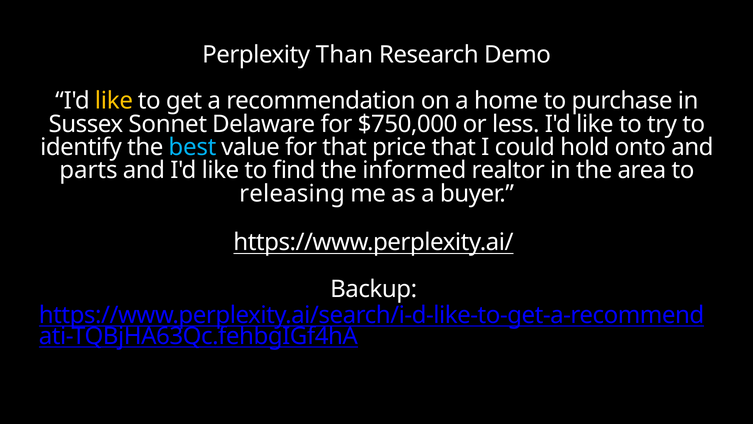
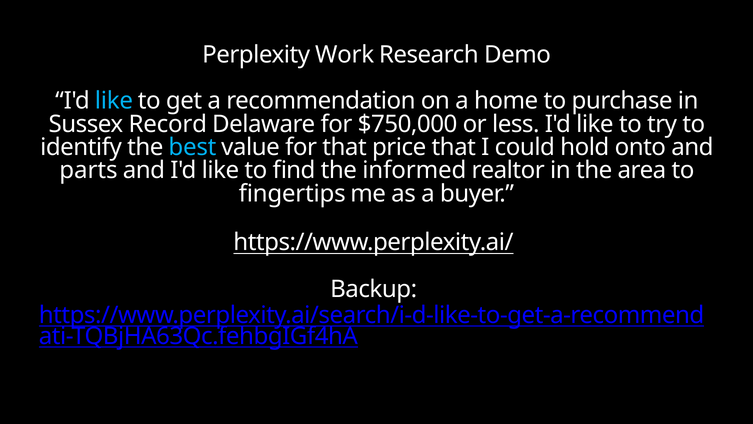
Than: Than -> Work
like at (114, 101) colour: yellow -> light blue
Sonnet: Sonnet -> Record
releasing: releasing -> fingertips
